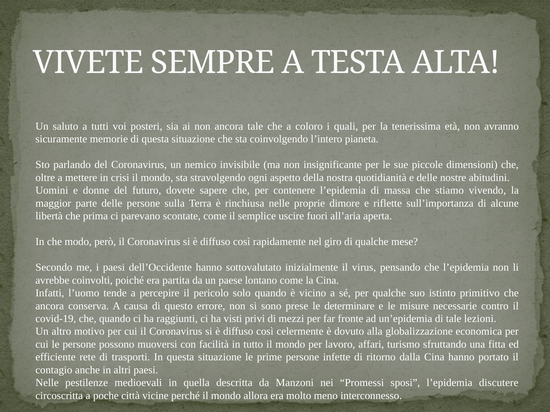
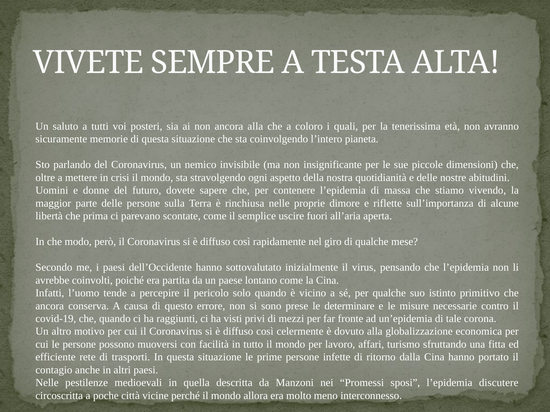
ancora tale: tale -> alla
lezioni: lezioni -> corona
